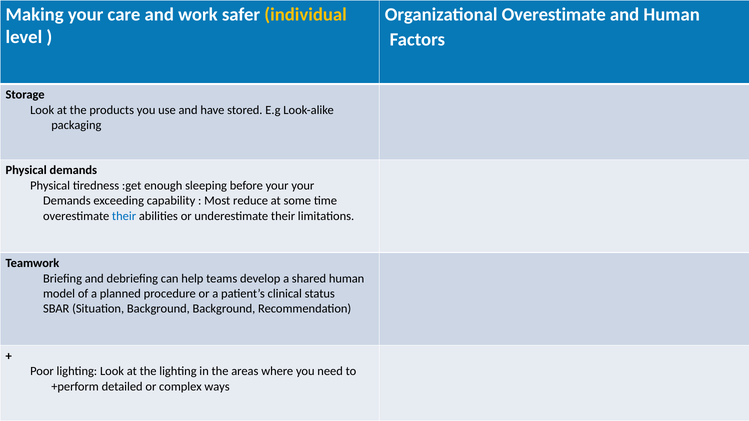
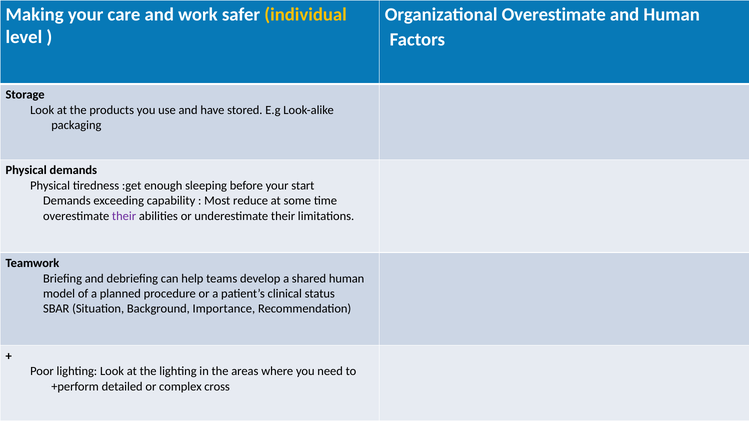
your your: your -> start
their at (124, 216) colour: blue -> purple
Background Background: Background -> Importance
ways: ways -> cross
